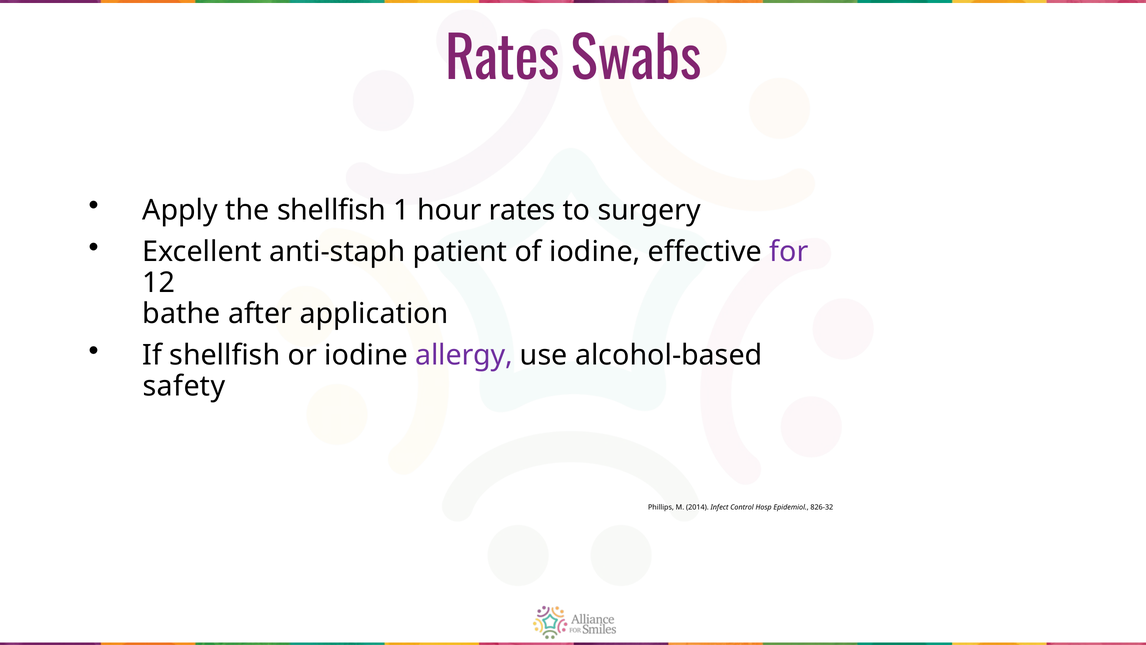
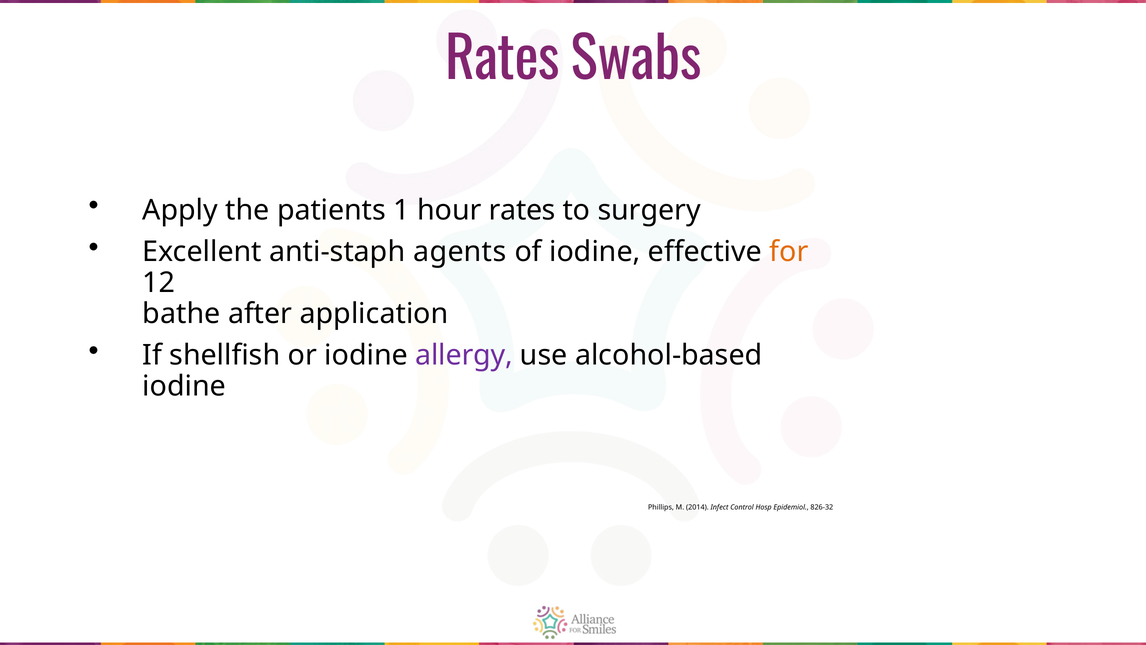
the shellfish: shellfish -> patients
patient: patient -> agents
for colour: purple -> orange
safety at (184, 386): safety -> iodine
